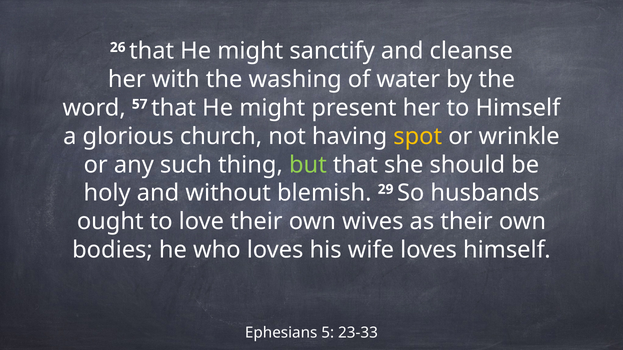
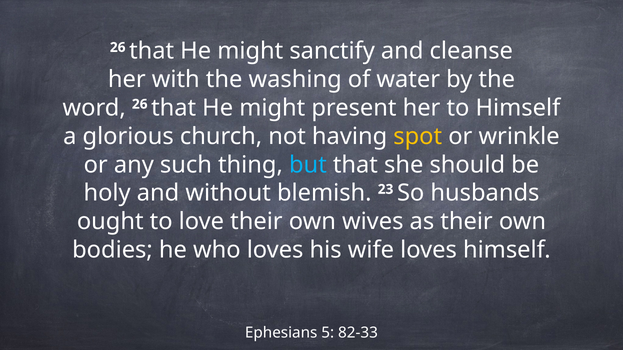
word 57: 57 -> 26
but colour: light green -> light blue
29: 29 -> 23
23-33: 23-33 -> 82-33
